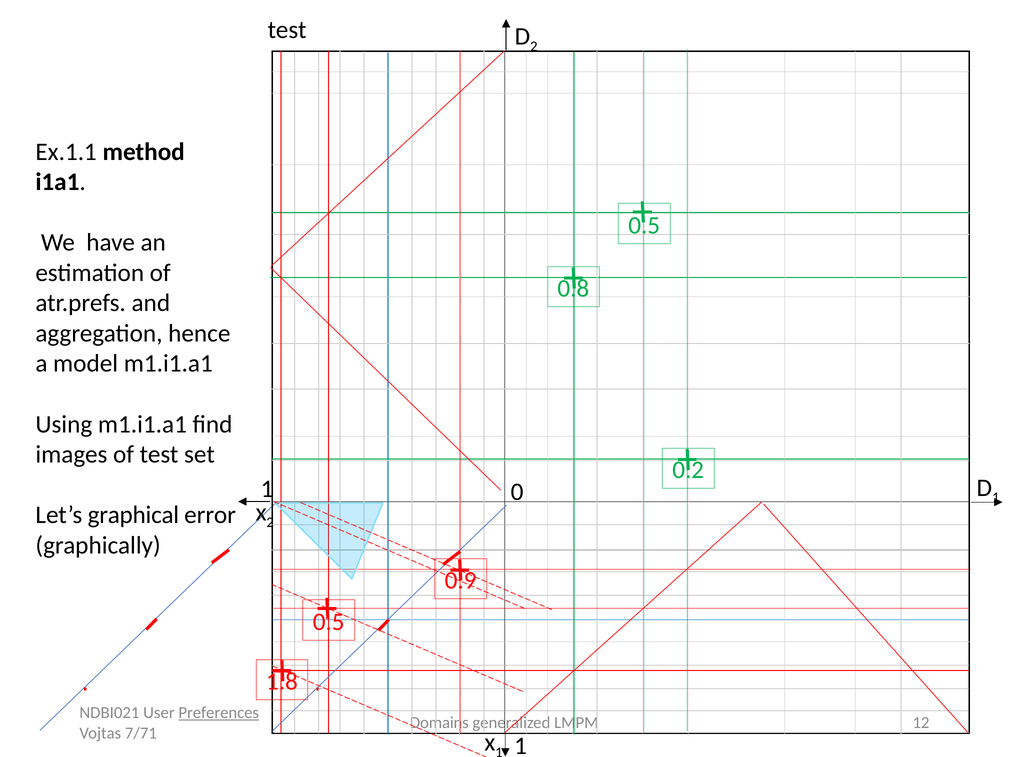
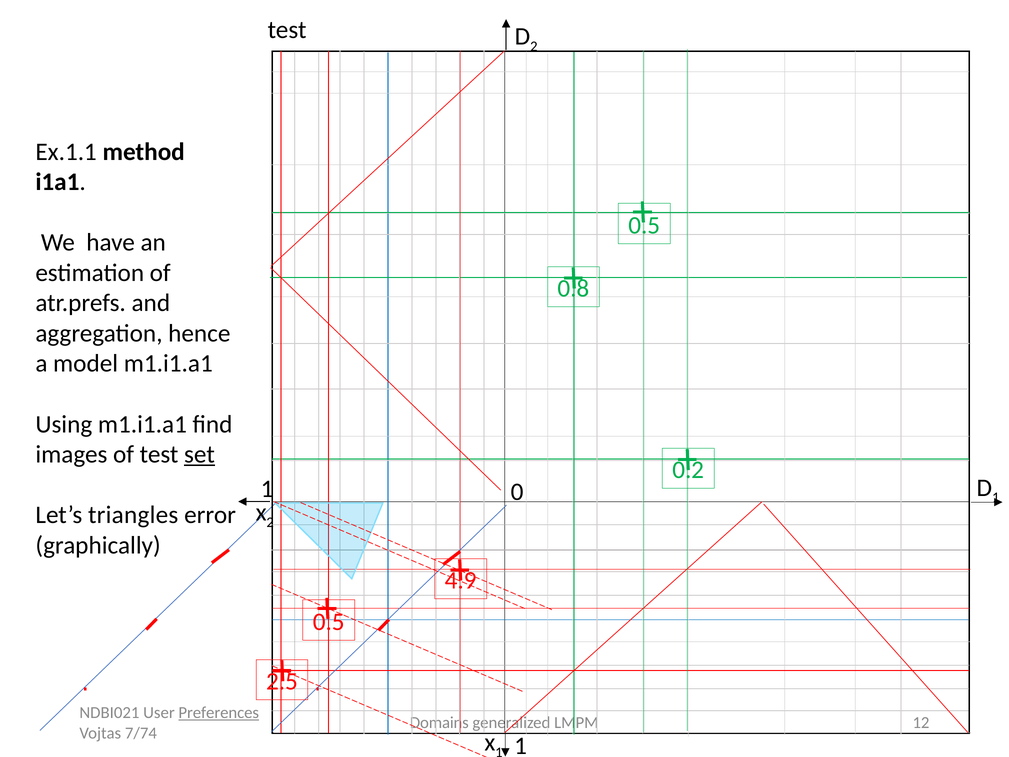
set underline: none -> present
graphical: graphical -> triangles
0.9: 0.9 -> 4.9
1.8: 1.8 -> 2.5
7/71: 7/71 -> 7/74
